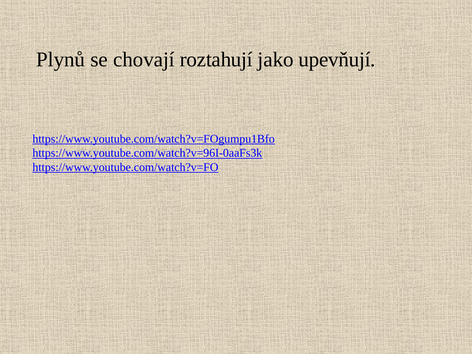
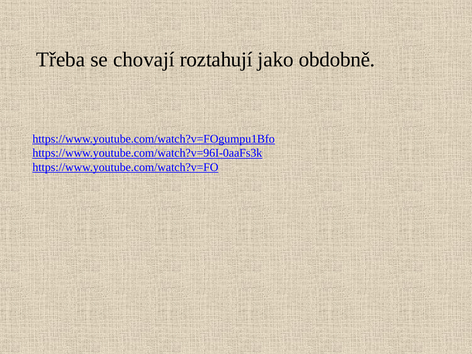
Plynů: Plynů -> Třeba
upevňují: upevňují -> obdobně
